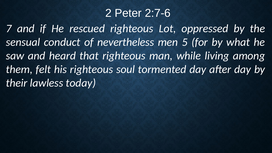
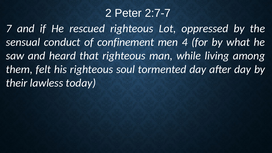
2:7-6: 2:7-6 -> 2:7-7
nevertheless: nevertheless -> confinement
5: 5 -> 4
